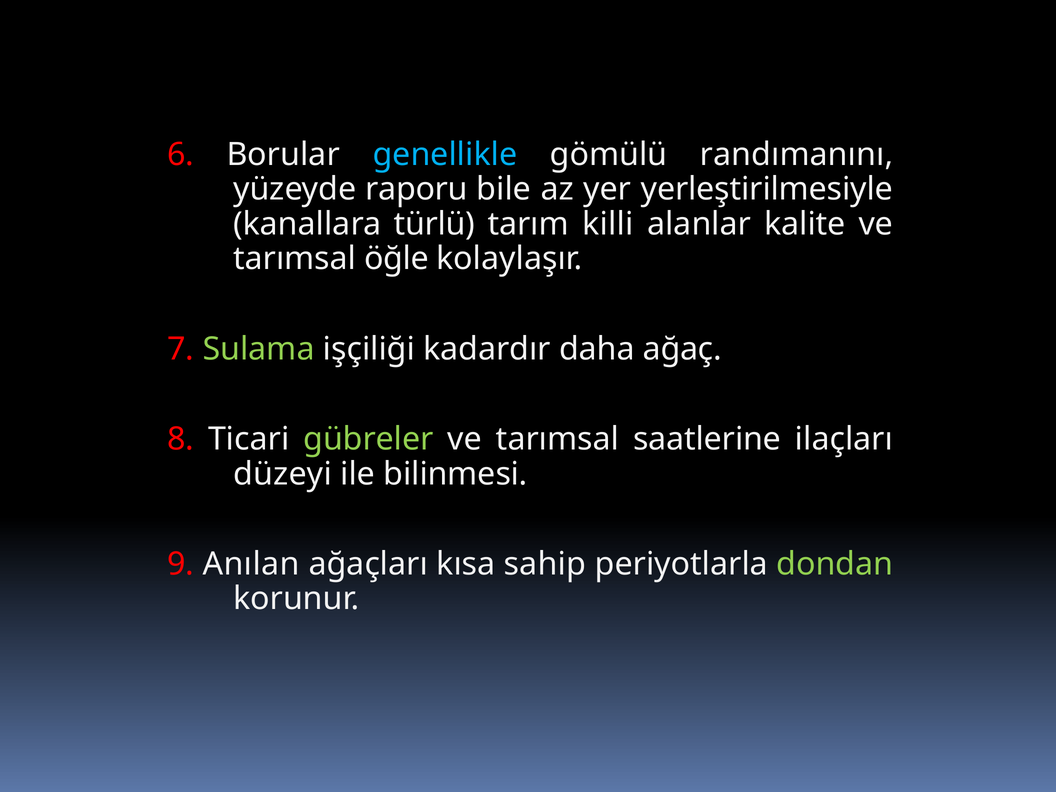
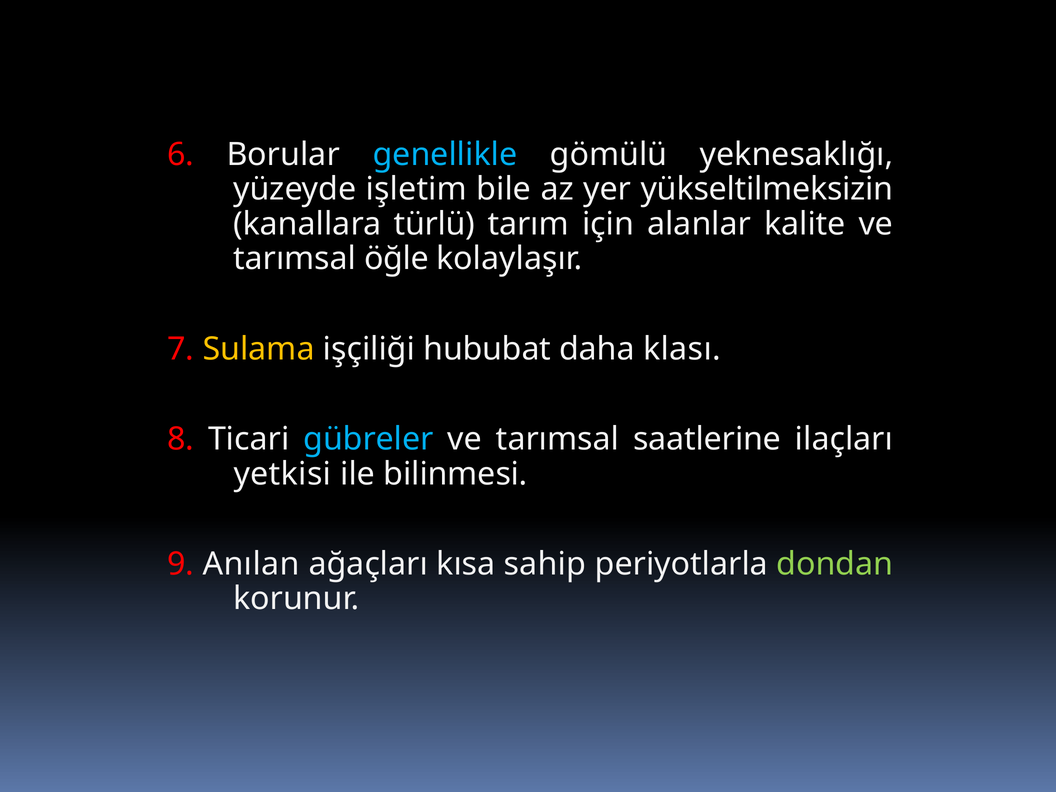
randımanını: randımanını -> yeknesaklığı
raporu: raporu -> işletim
yerleştirilmesiyle: yerleştirilmesiyle -> yükseltilmeksizin
killi: killi -> için
Sulama colour: light green -> yellow
kadardır: kadardır -> hububat
ağaç: ağaç -> klası
gübreler colour: light green -> light blue
düzeyi: düzeyi -> yetkisi
